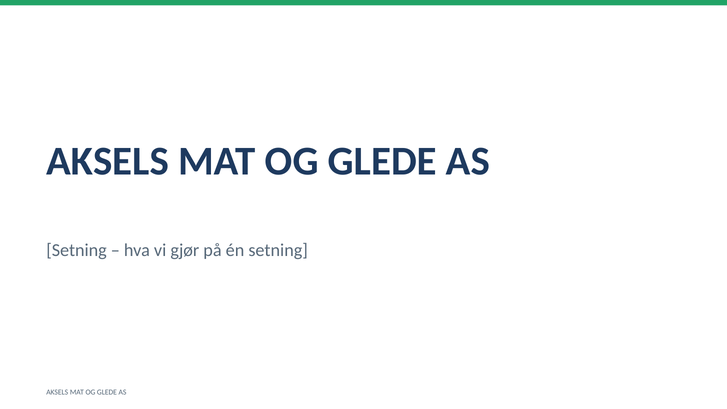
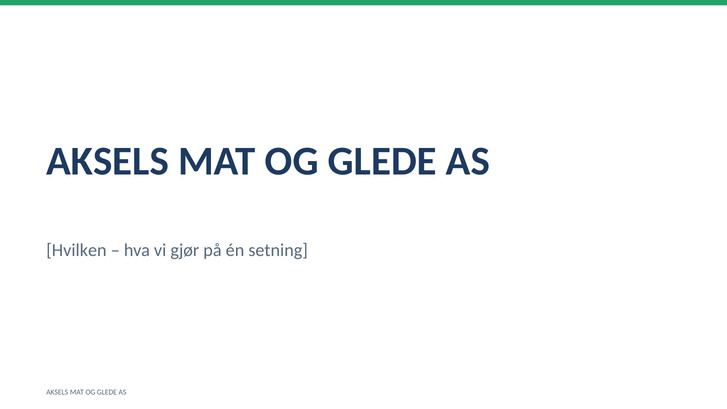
Setning at (76, 250): Setning -> Hvilken
